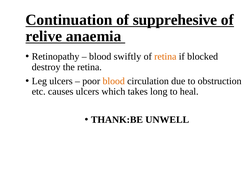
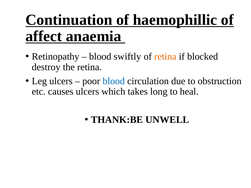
supprehesive: supprehesive -> haemophillic
relive: relive -> affect
blood at (114, 81) colour: orange -> blue
